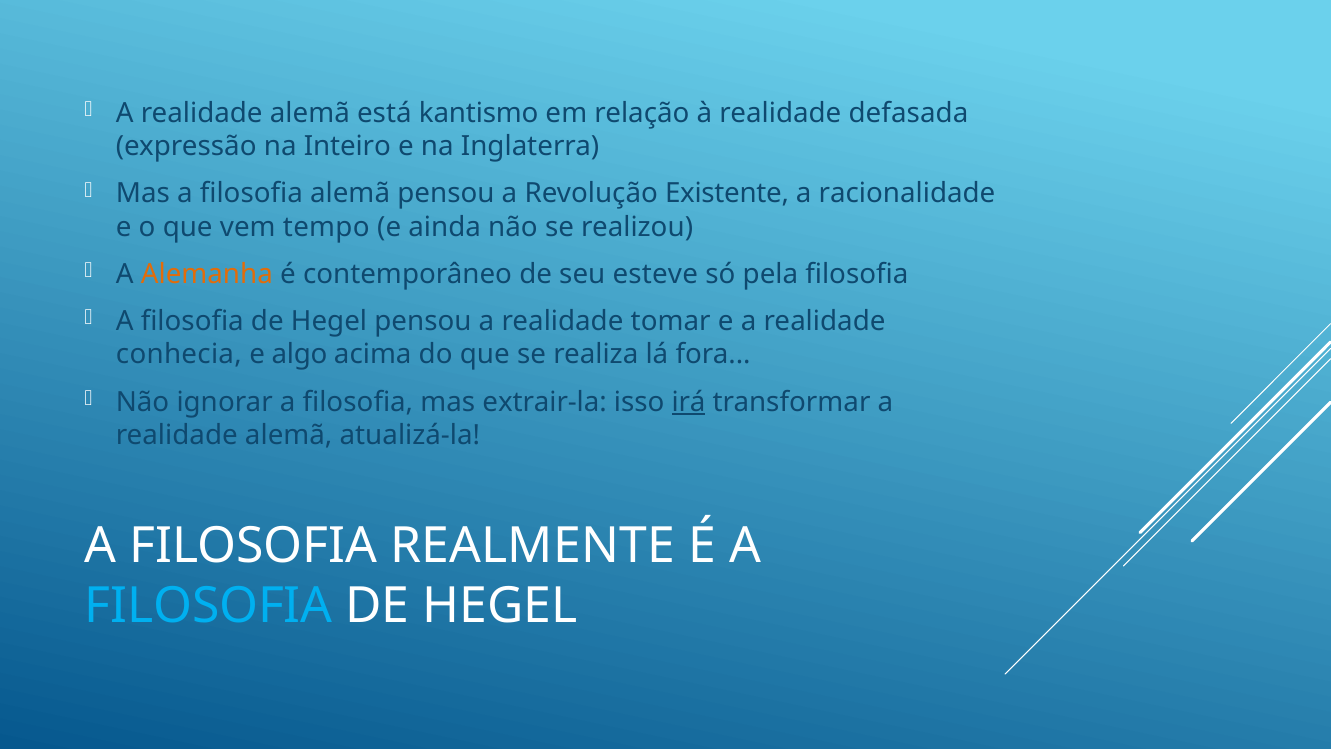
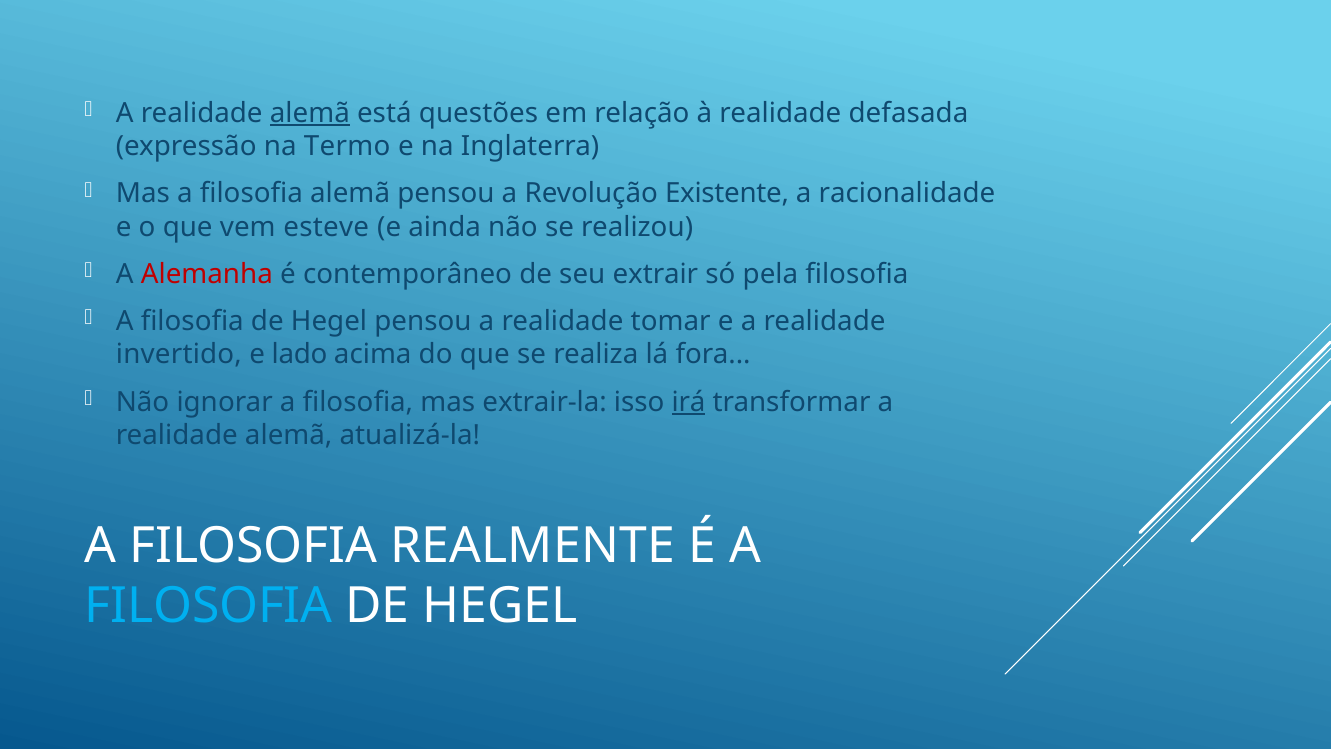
alemã at (310, 113) underline: none -> present
kantismo: kantismo -> questões
Inteiro: Inteiro -> Termo
tempo: tempo -> esteve
Alemanha colour: orange -> red
esteve: esteve -> extrair
conhecia: conhecia -> invertido
algo: algo -> lado
